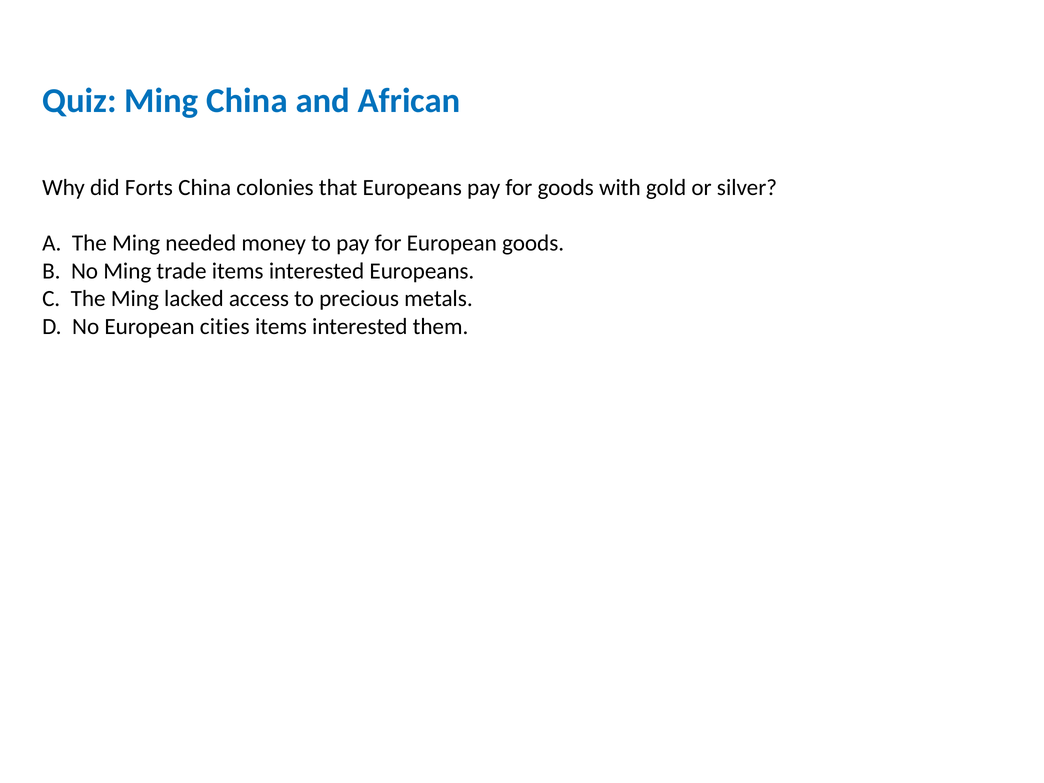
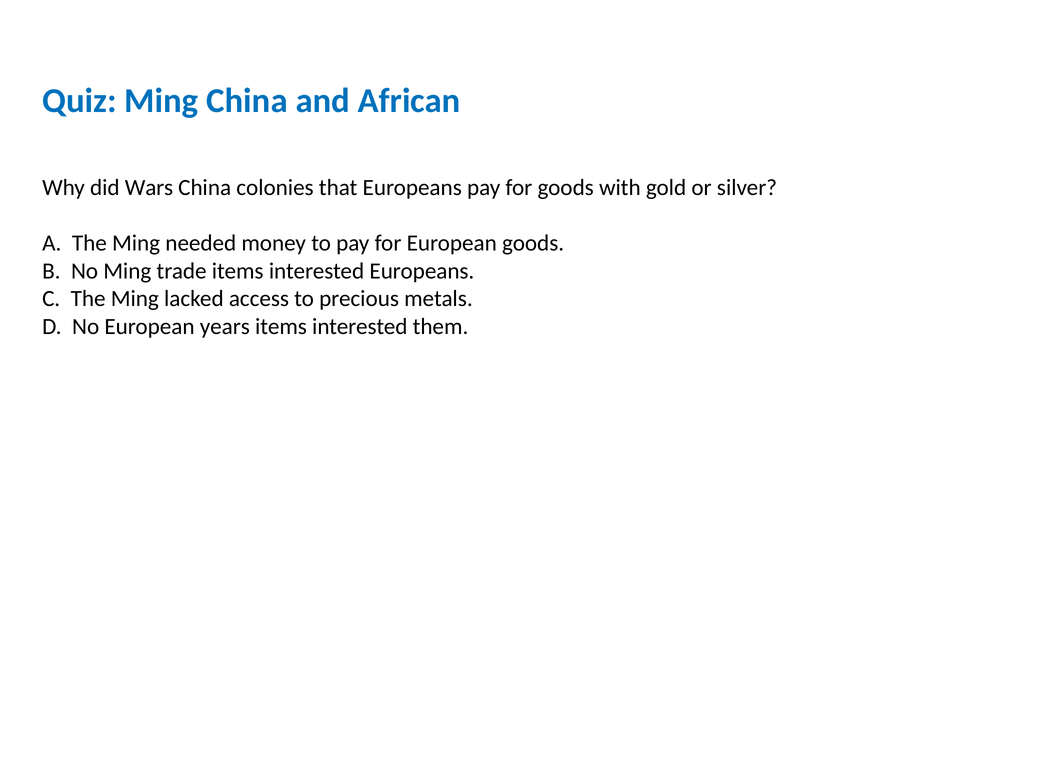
Forts: Forts -> Wars
cities: cities -> years
